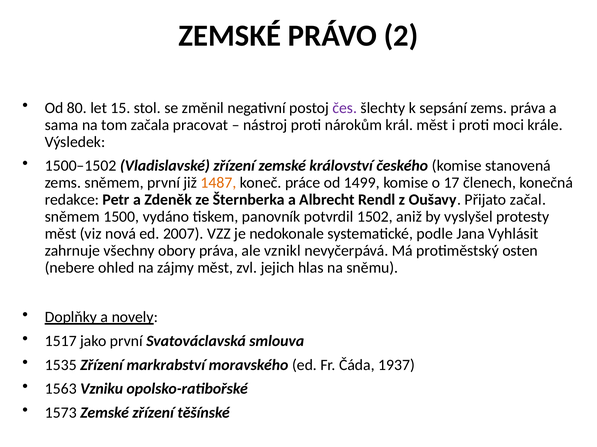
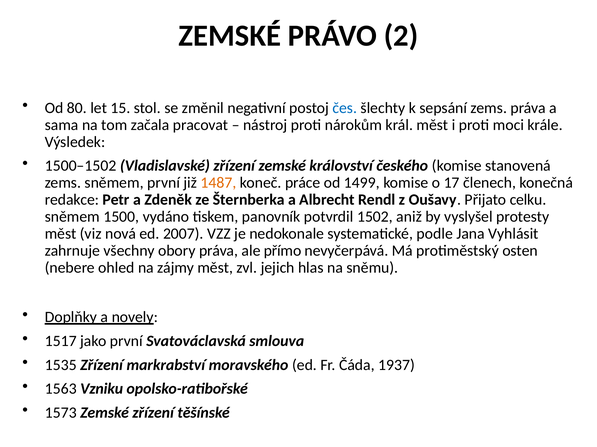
čes colour: purple -> blue
začal: začal -> celku
vznikl: vznikl -> přímo
